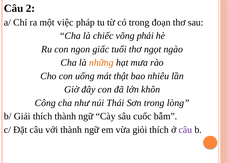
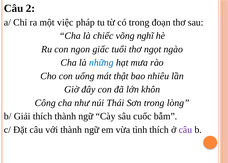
phải: phải -> nghĩ
những colour: orange -> blue
giỏi: giỏi -> tình
